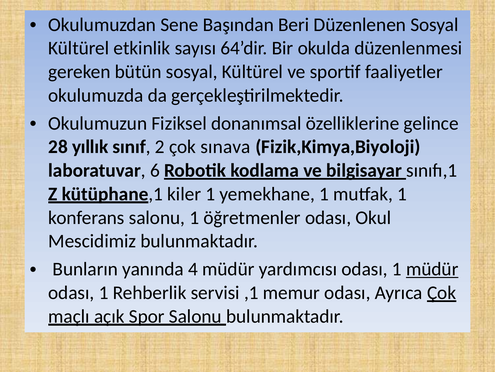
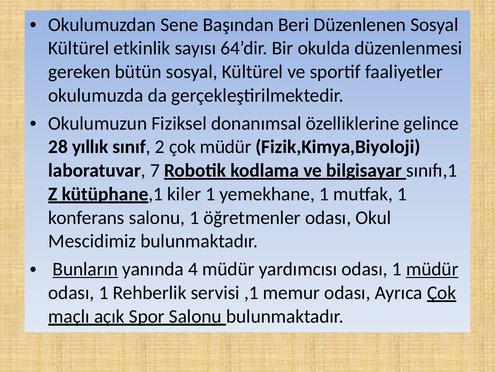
çok sınava: sınava -> müdür
6: 6 -> 7
Bunların underline: none -> present
